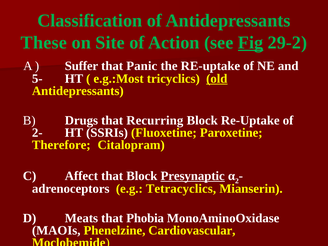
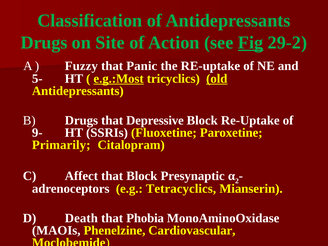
These at (44, 43): These -> Drugs
Suffer: Suffer -> Fuzzy
e.g.:Most underline: none -> present
Recurring: Recurring -> Depressive
2-: 2- -> 9-
Therefore: Therefore -> Primarily
Presynaptic underline: present -> none
Meats: Meats -> Death
